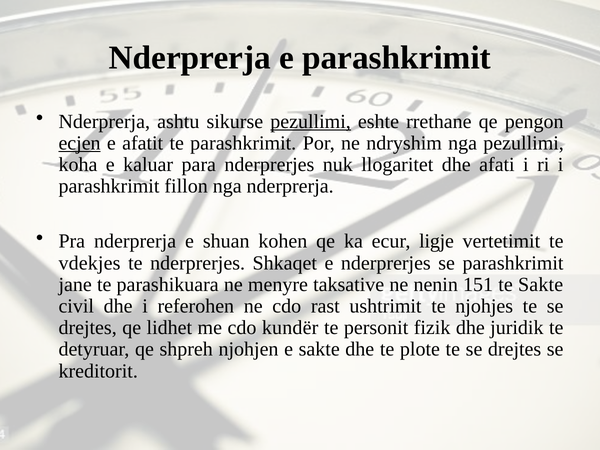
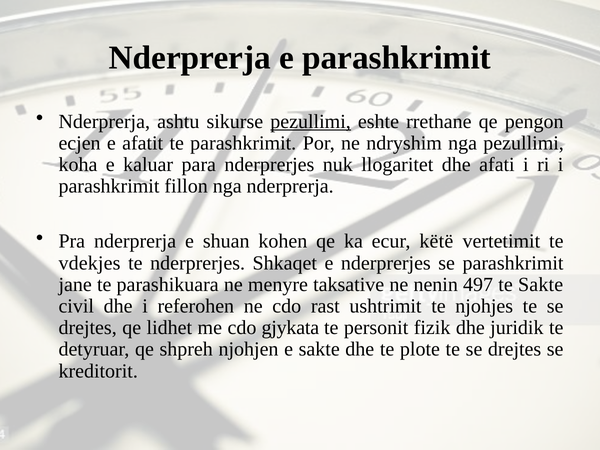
ecjen underline: present -> none
ligje: ligje -> këtë
151: 151 -> 497
kundër: kundër -> gjykata
